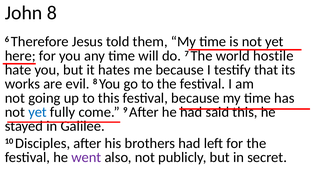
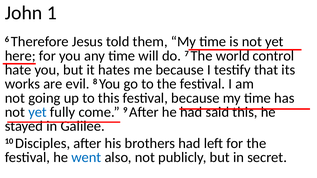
John 8: 8 -> 1
hostile: hostile -> control
went colour: purple -> blue
